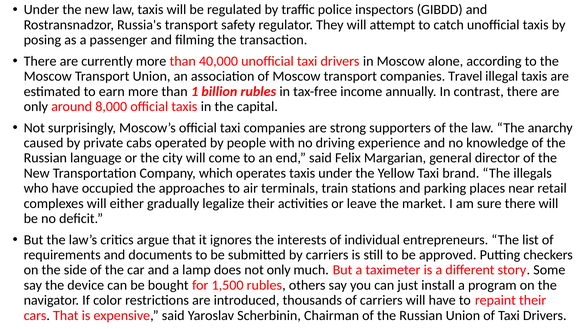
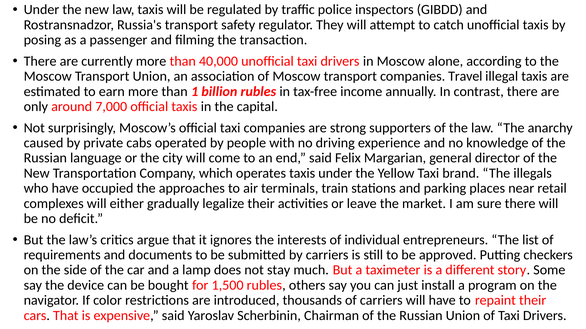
8,000: 8,000 -> 7,000
not only: only -> stay
